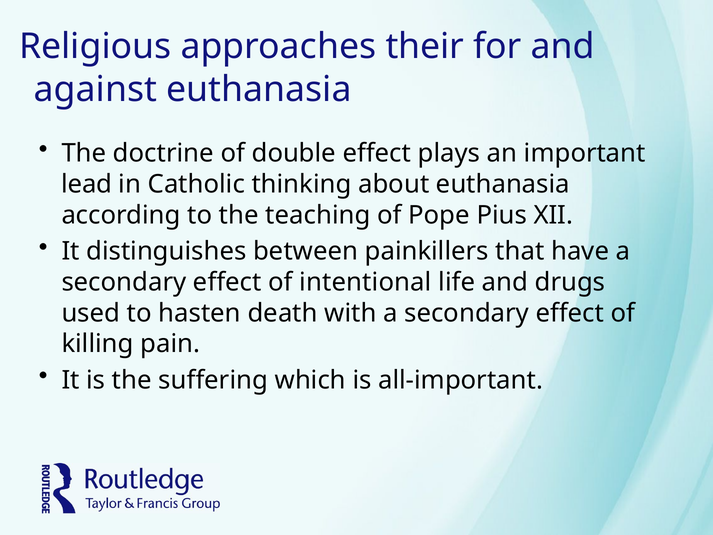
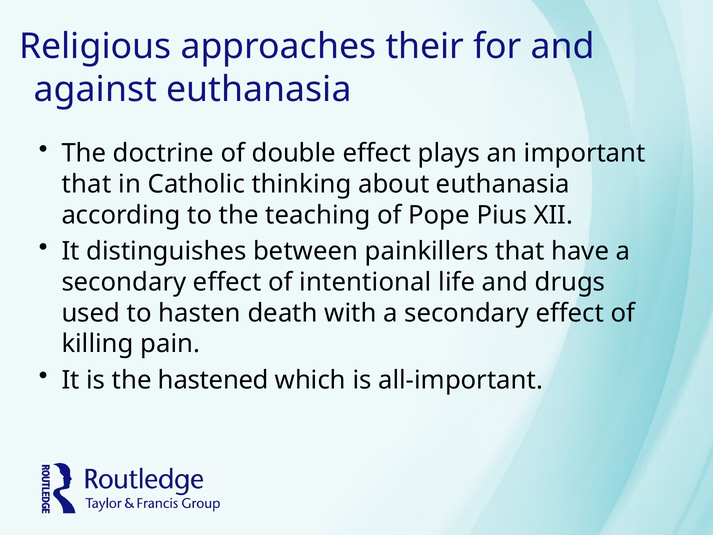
lead at (87, 184): lead -> that
suffering: suffering -> hastened
